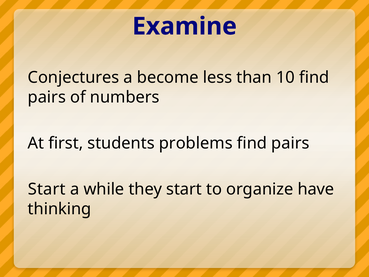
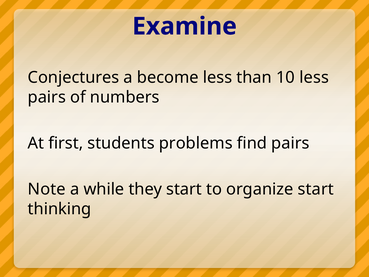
10 find: find -> less
Start at (47, 189): Start -> Note
organize have: have -> start
